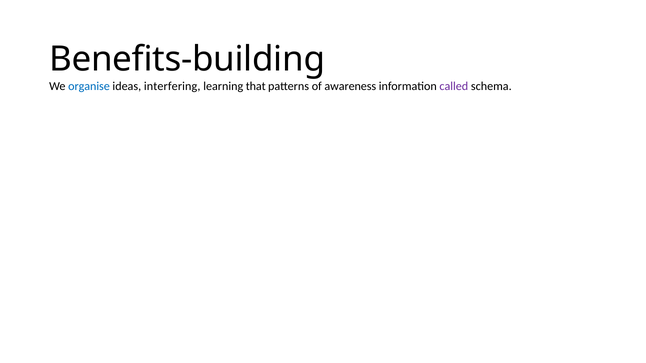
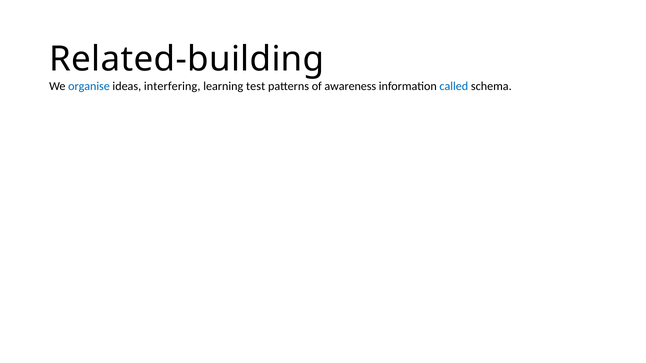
Benefits-building: Benefits-building -> Related-building
that: that -> test
called colour: purple -> blue
